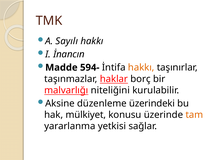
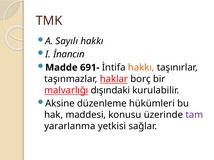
594-: 594- -> 691-
niteliğini: niteliğini -> dışındaki
üzerindeki: üzerindeki -> hükümleri
mülkiyet: mülkiyet -> maddesi
tam colour: orange -> purple
